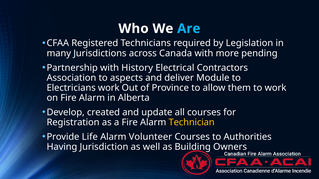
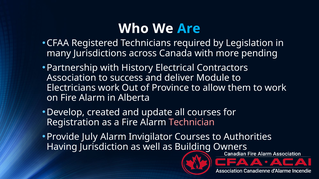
aspects: aspects -> success
Technician colour: yellow -> pink
Life: Life -> July
Volunteer: Volunteer -> Invigilator
